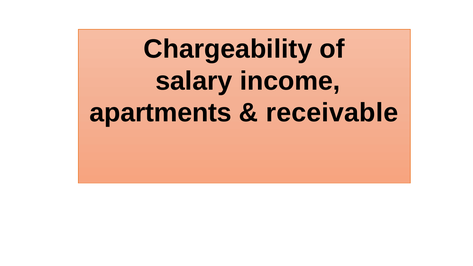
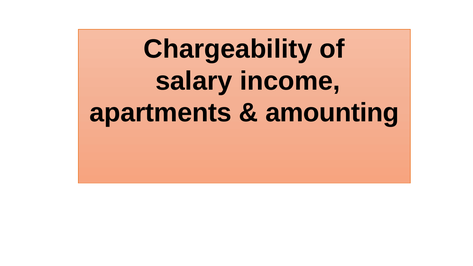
receivable: receivable -> amounting
